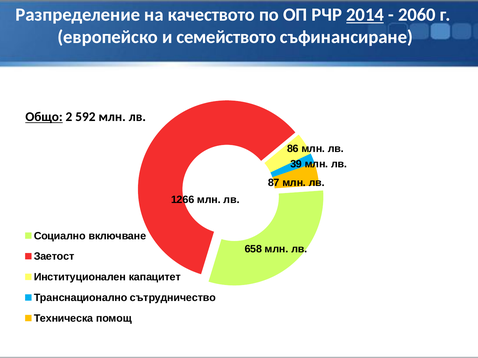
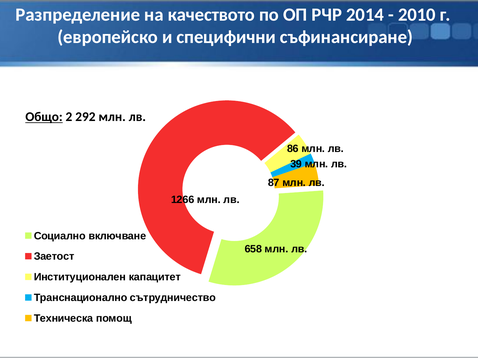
2014 underline: present -> none
2060: 2060 -> 2010
семейството: семейството -> специфични
592: 592 -> 292
